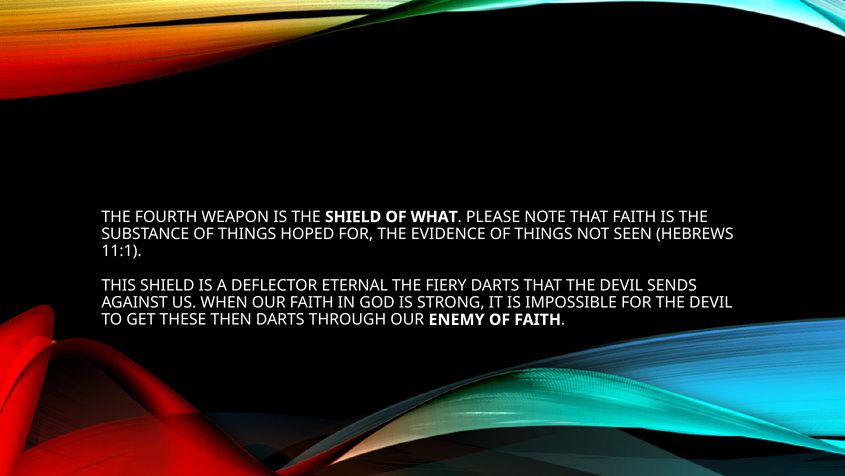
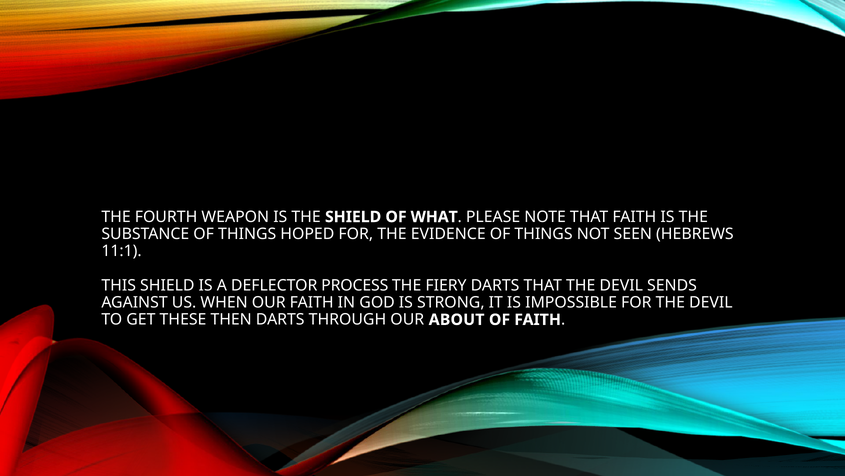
ETERNAL: ETERNAL -> PROCESS
ENEMY: ENEMY -> ABOUT
